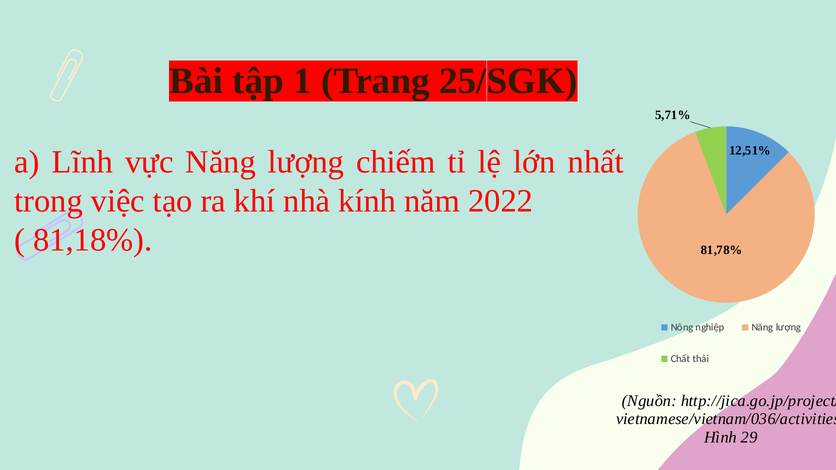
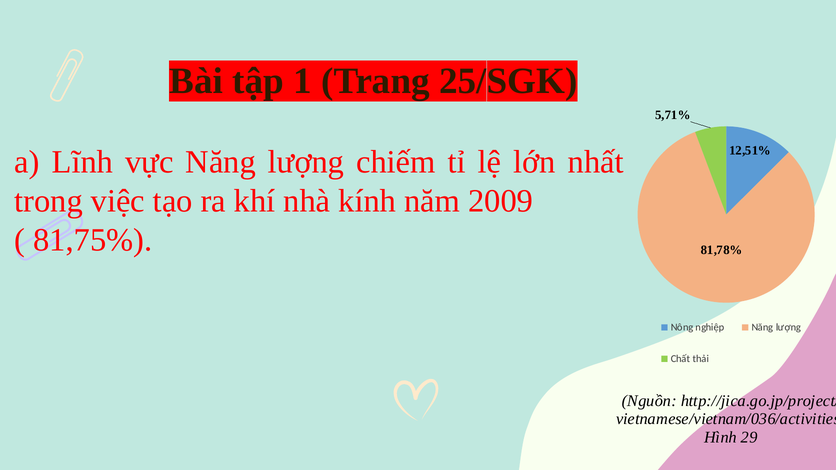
2022: 2022 -> 2009
81,18%: 81,18% -> 81,75%
